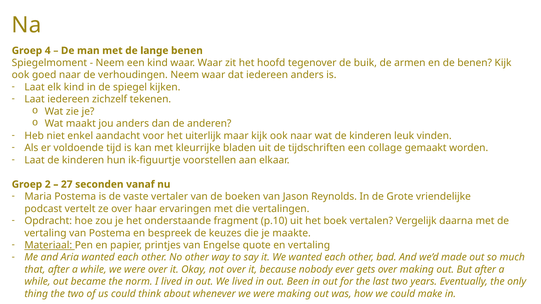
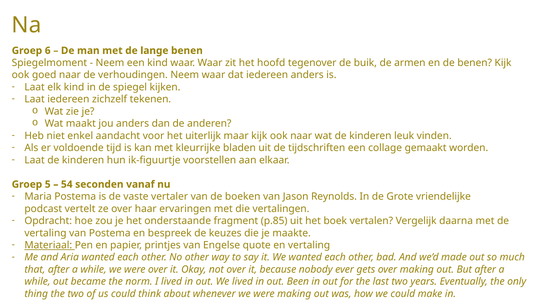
4: 4 -> 6
2: 2 -> 5
27: 27 -> 54
p.10: p.10 -> p.85
